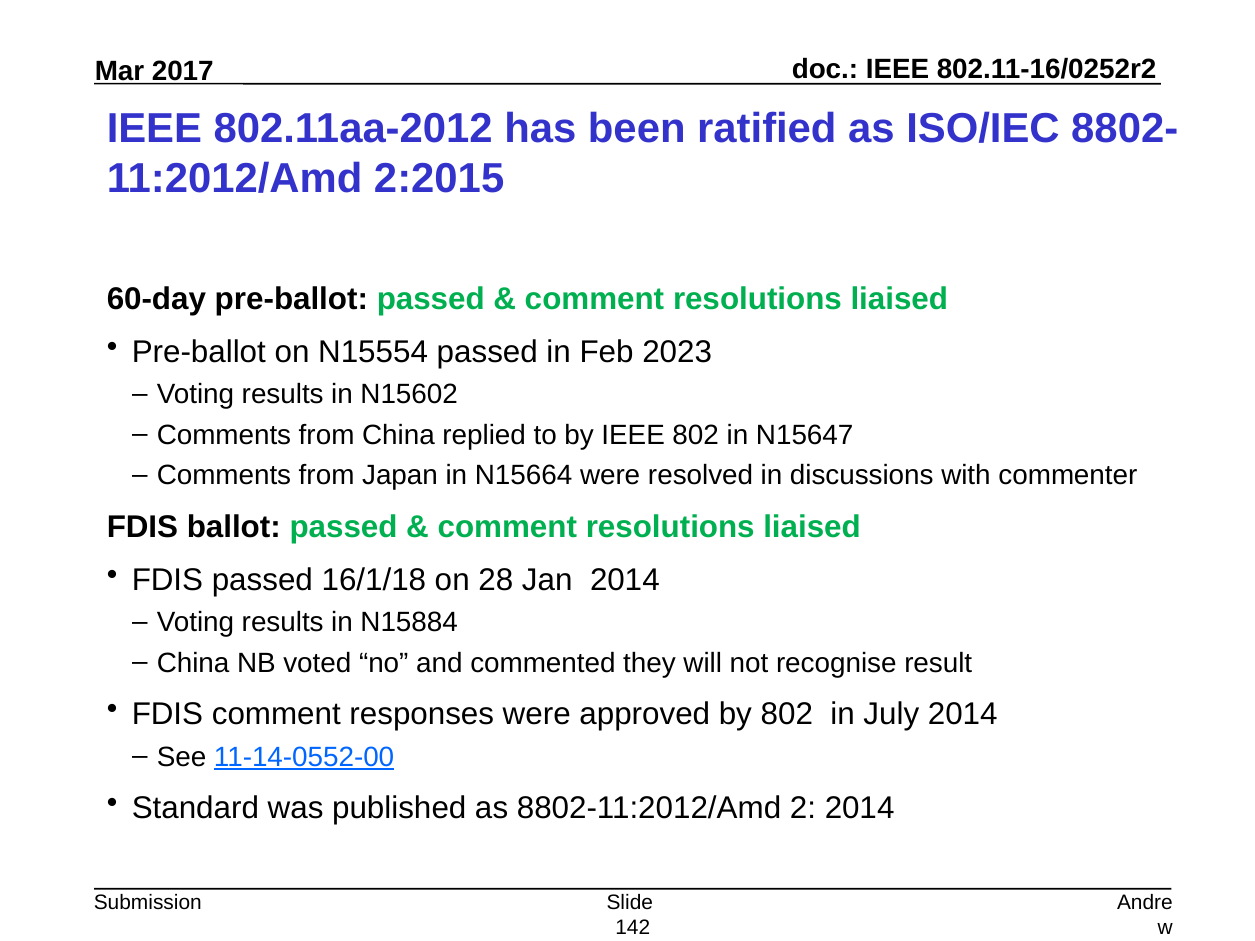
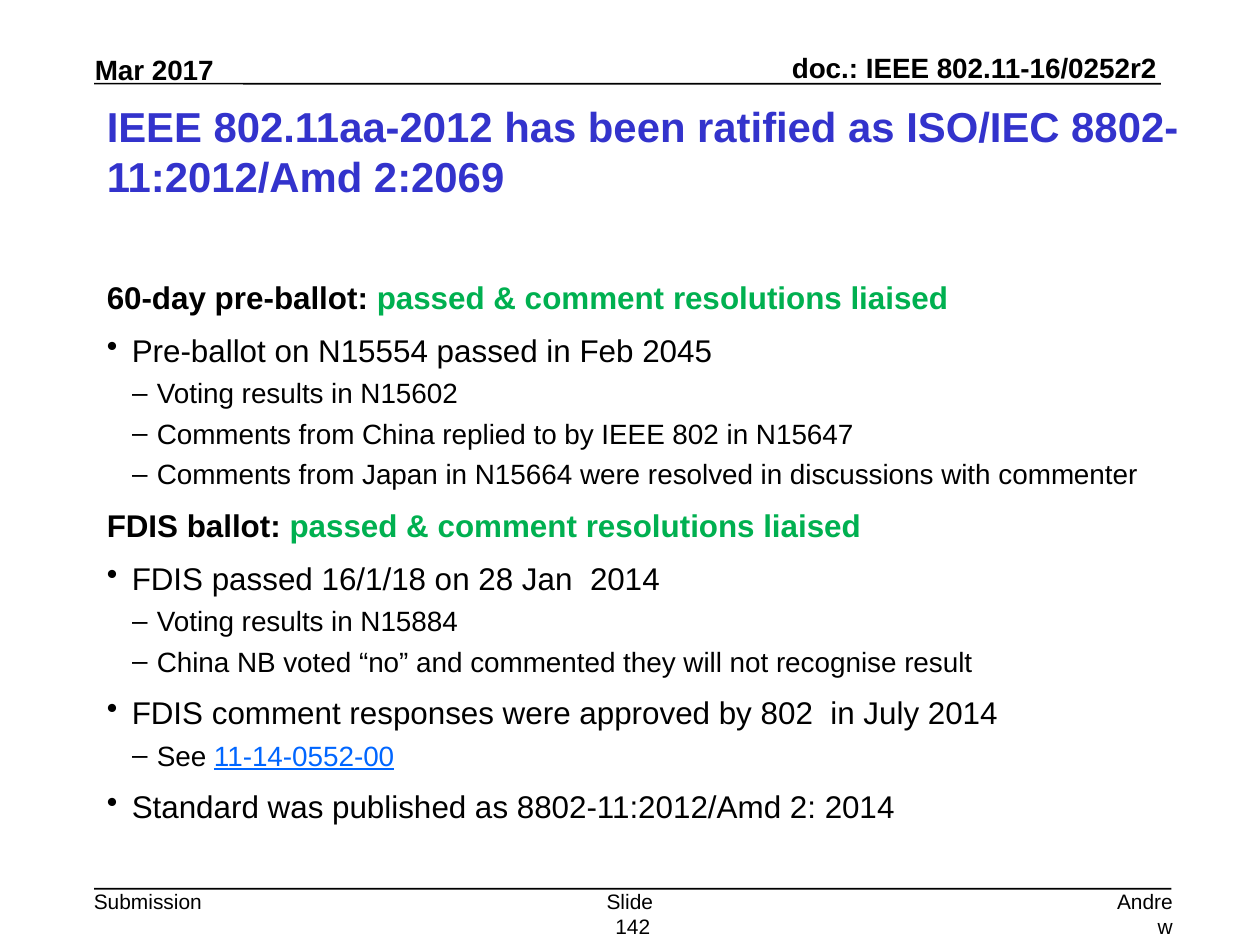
2:2015: 2:2015 -> 2:2069
2023: 2023 -> 2045
